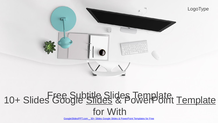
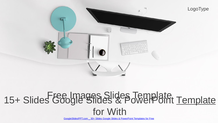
Subtitle: Subtitle -> Images
10+: 10+ -> 15+
Slides at (99, 100) underline: present -> none
